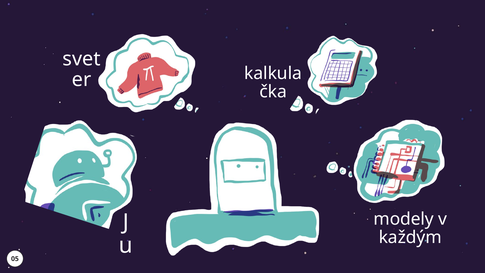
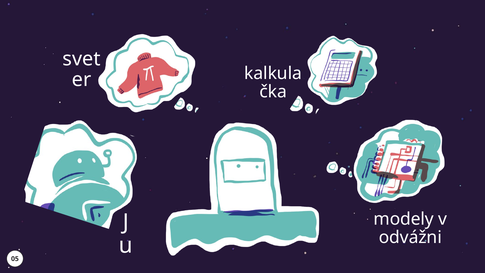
každým: každým -> odvážni
